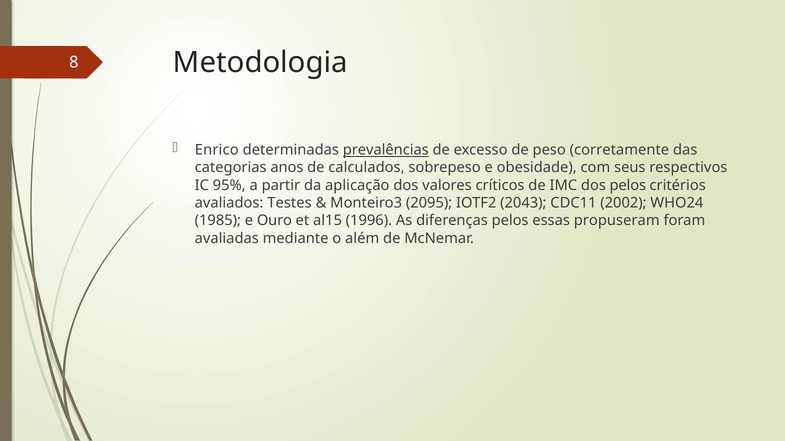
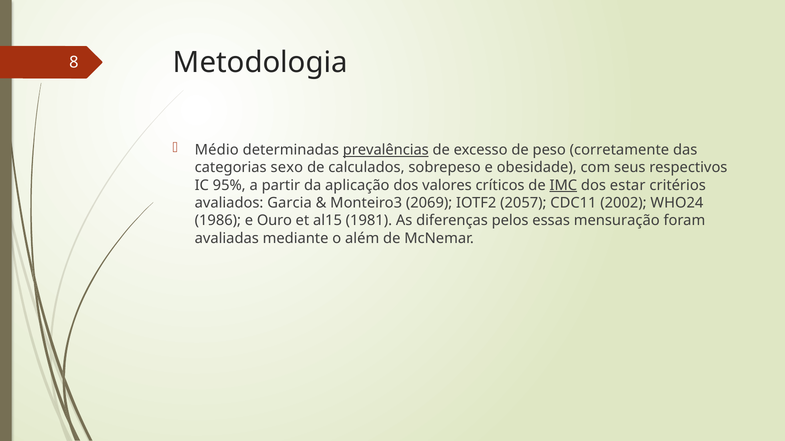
Enrico: Enrico -> Médio
anos: anos -> sexo
IMC underline: none -> present
dos pelos: pelos -> estar
Testes: Testes -> Garcia
2095: 2095 -> 2069
2043: 2043 -> 2057
1985: 1985 -> 1986
1996: 1996 -> 1981
propuseram: propuseram -> mensuração
